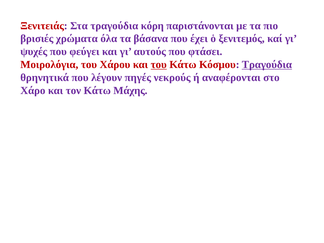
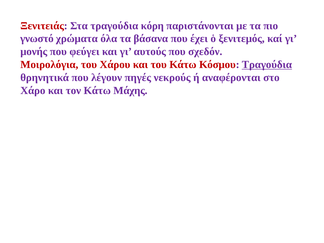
βρισιές: βρισιές -> γνωστό
ψυχές: ψυχές -> μονής
φτάσει: φτάσει -> σχεδόν
του at (159, 65) underline: present -> none
